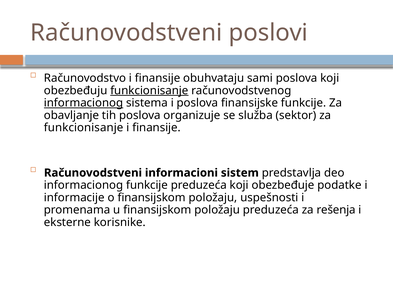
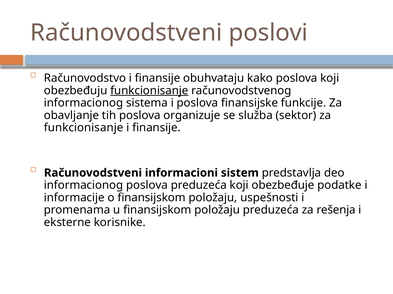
sami: sami -> kako
informacionog at (84, 103) underline: present -> none
informacionog funkcije: funkcije -> poslova
